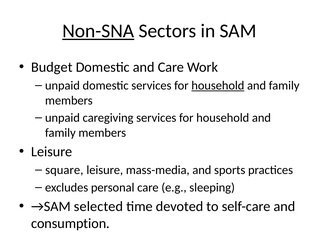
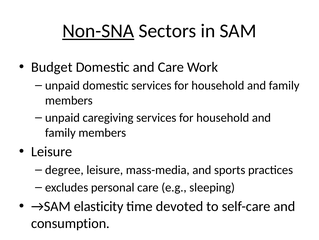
household at (218, 85) underline: present -> none
square: square -> degree
selected: selected -> elasticity
